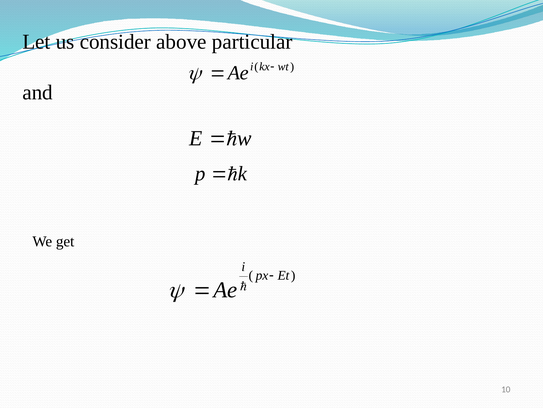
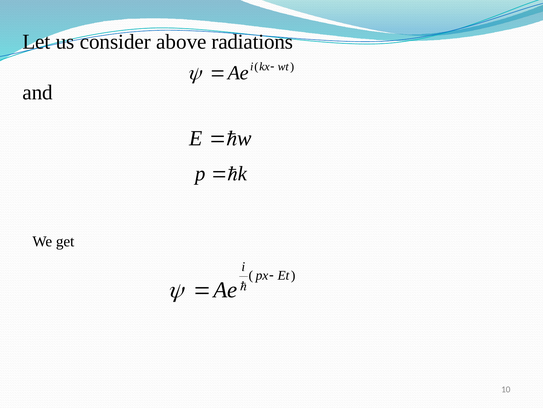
particular: particular -> radiations
